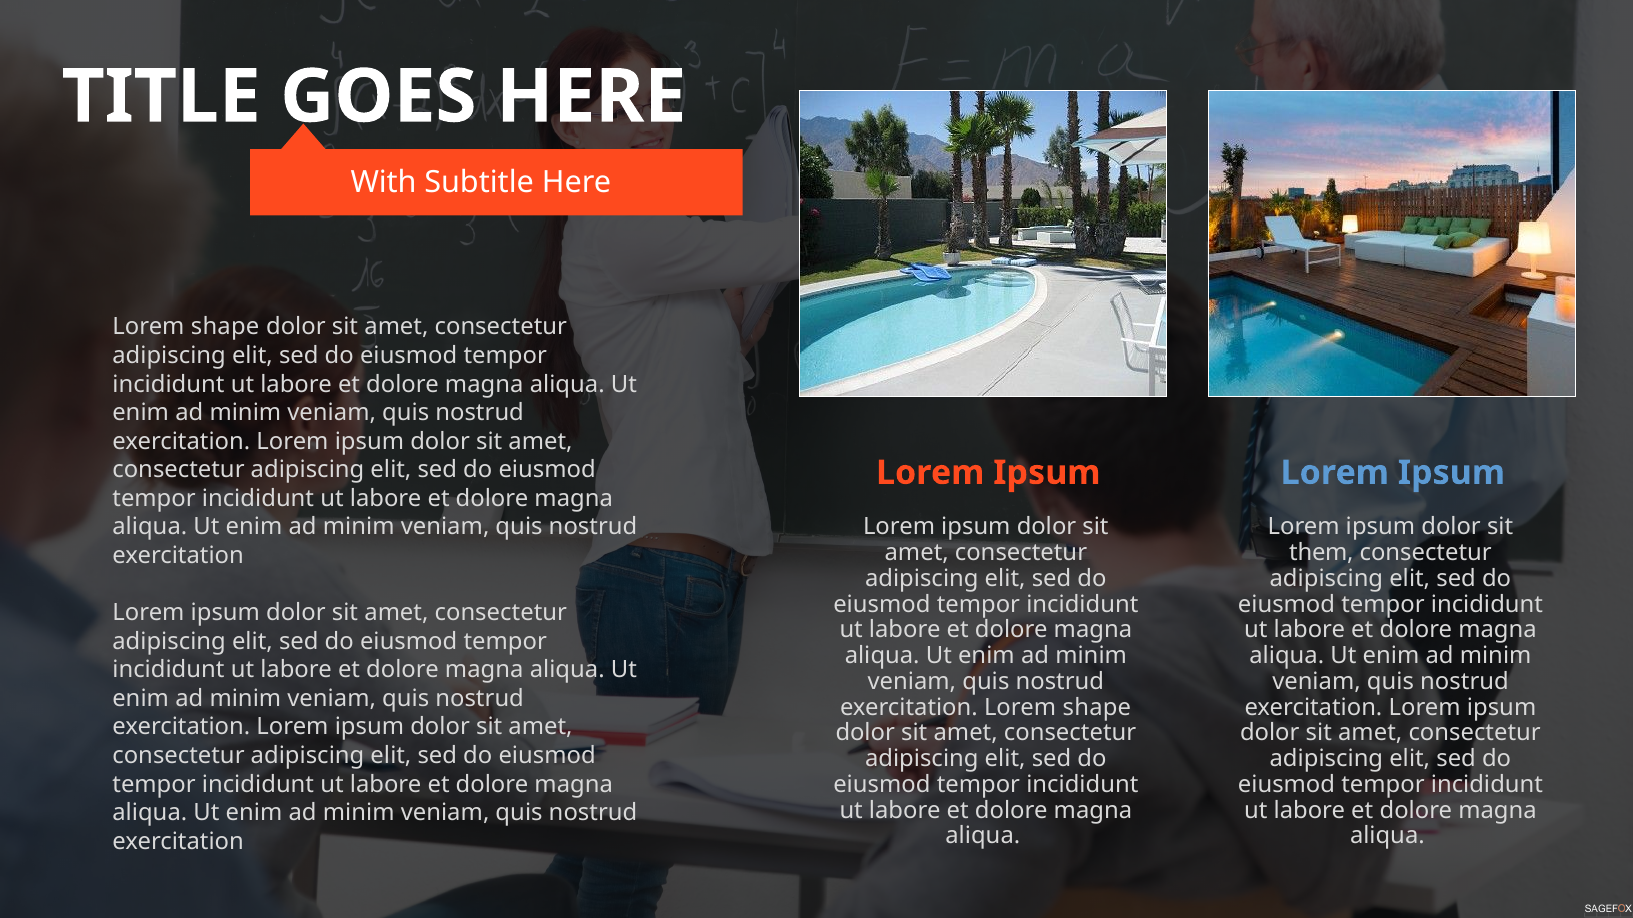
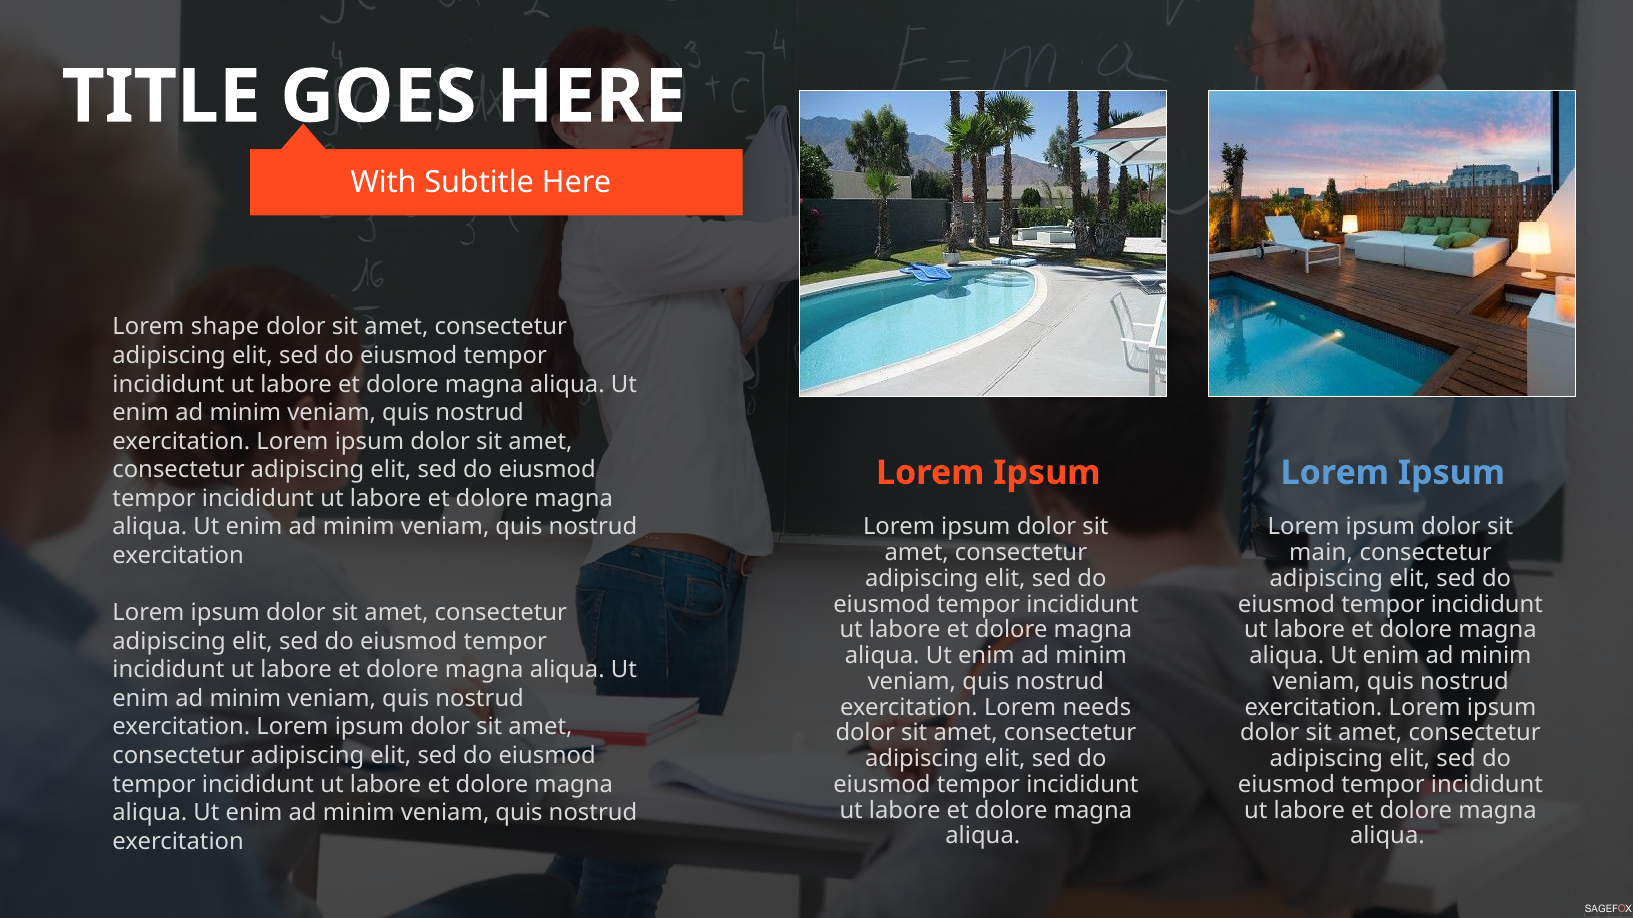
them: them -> main
exercitation Lorem shape: shape -> needs
